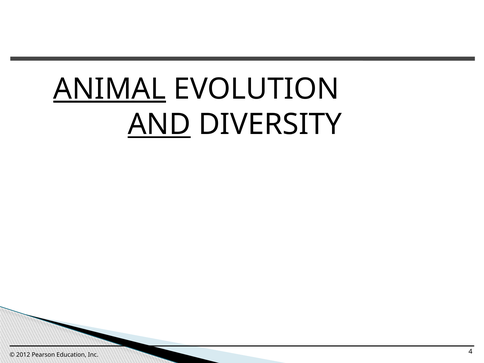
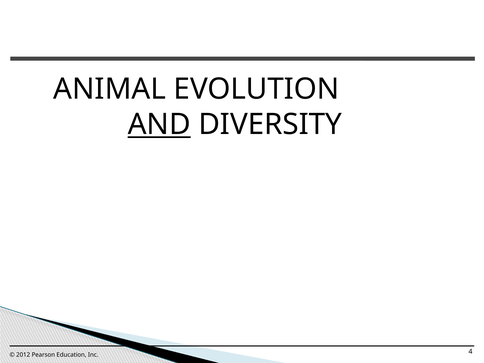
ANIMAL underline: present -> none
